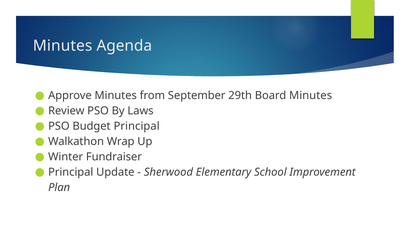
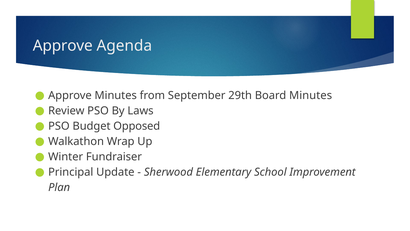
Minutes at (63, 46): Minutes -> Approve
Budget Principal: Principal -> Opposed
